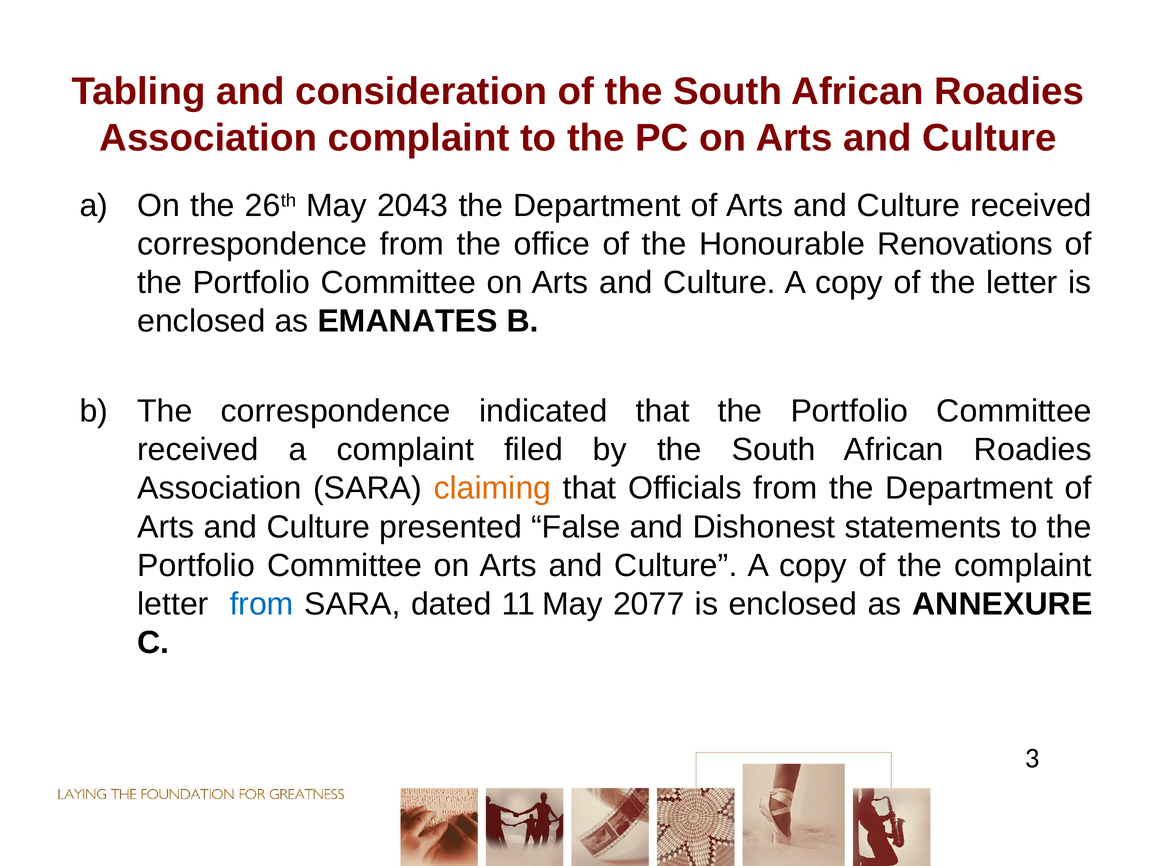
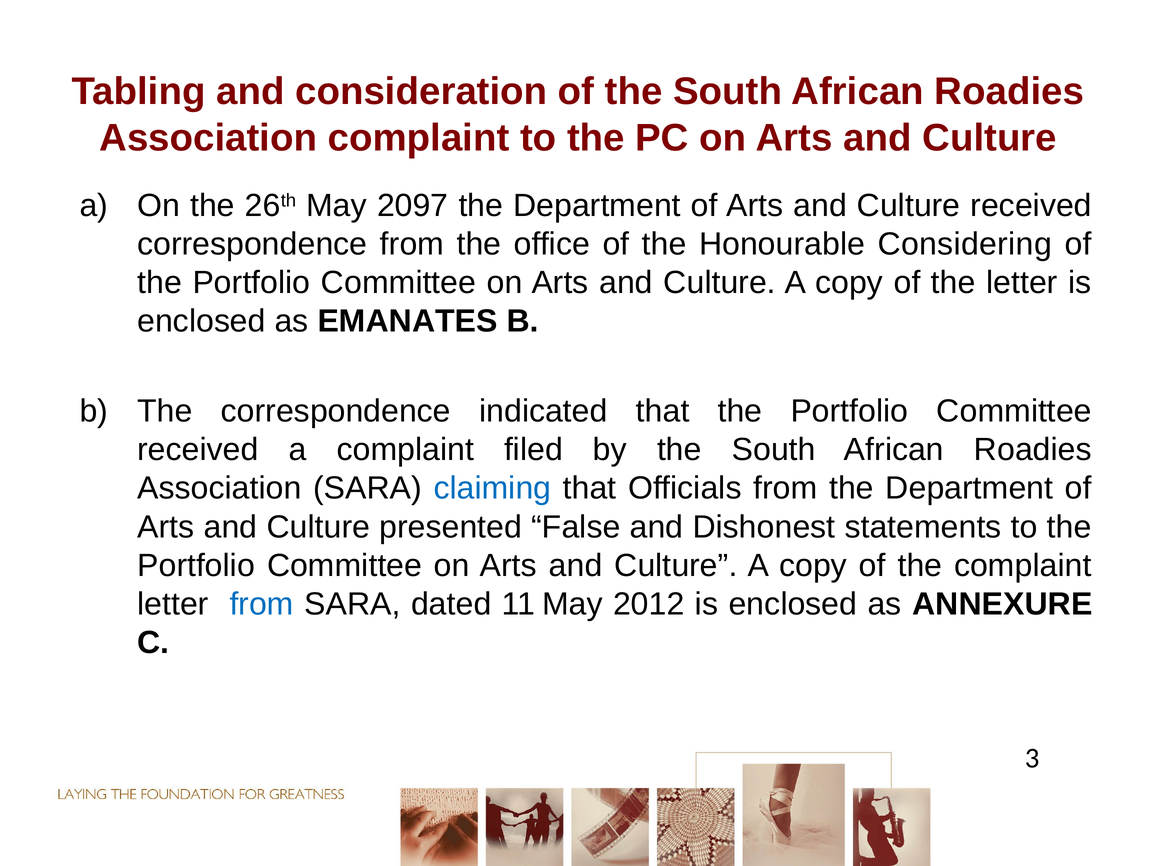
2043: 2043 -> 2097
Renovations: Renovations -> Considering
claiming colour: orange -> blue
2077: 2077 -> 2012
